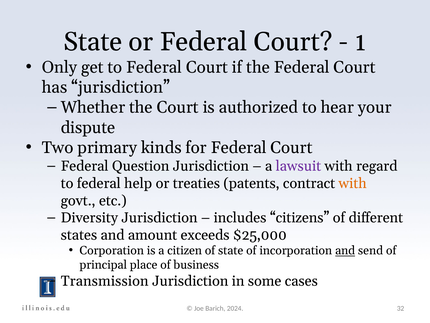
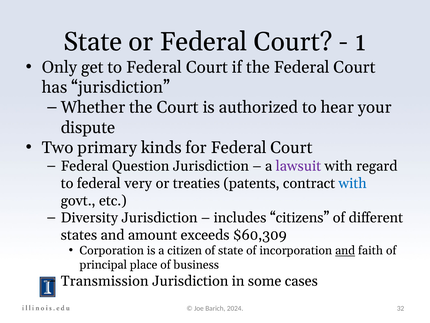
help: help -> very
with at (353, 183) colour: orange -> blue
$25,000: $25,000 -> $60,309
send: send -> faith
